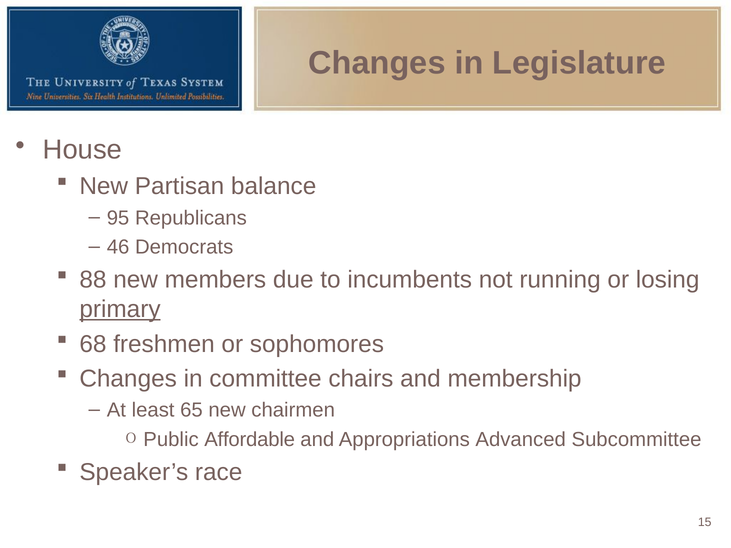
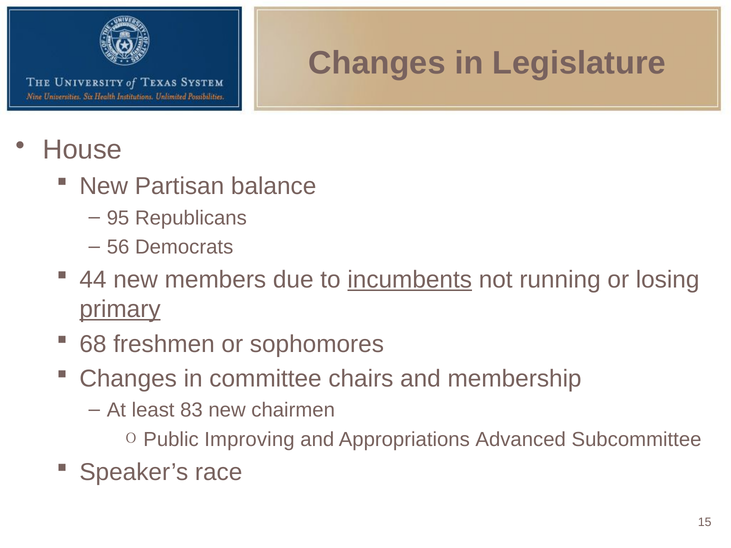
46: 46 -> 56
88: 88 -> 44
incumbents underline: none -> present
65: 65 -> 83
Affordable: Affordable -> Improving
